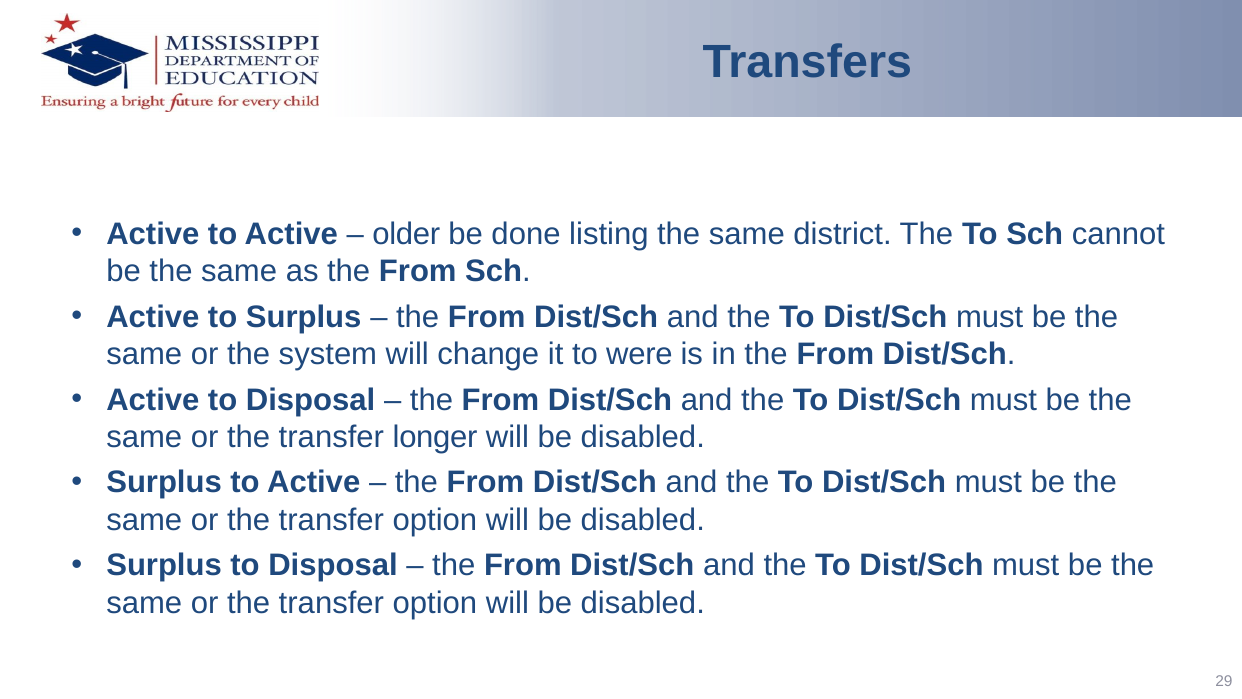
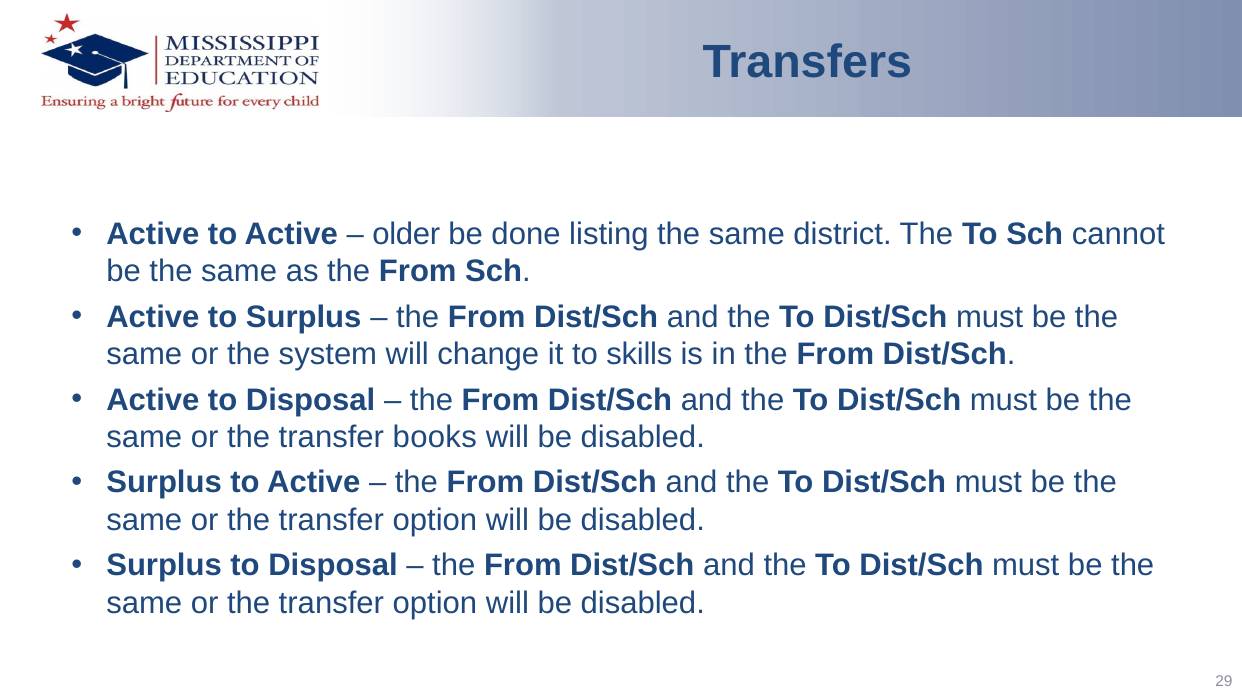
were: were -> skills
longer: longer -> books
